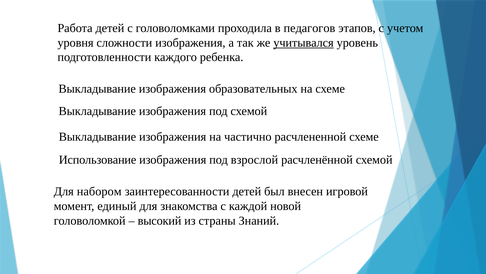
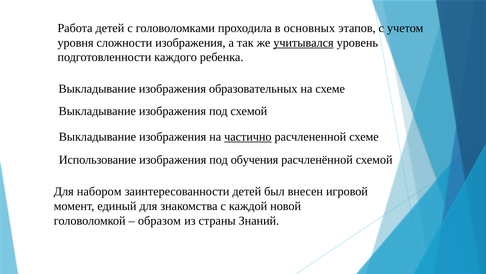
педагогов: педагогов -> основных
частично underline: none -> present
взрослой: взрослой -> обучения
высокий: высокий -> образом
